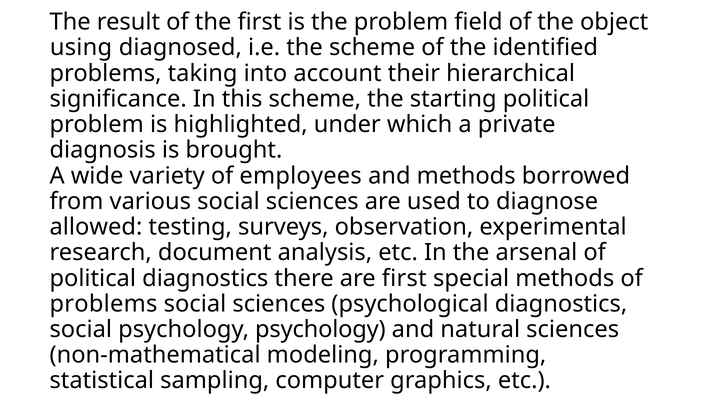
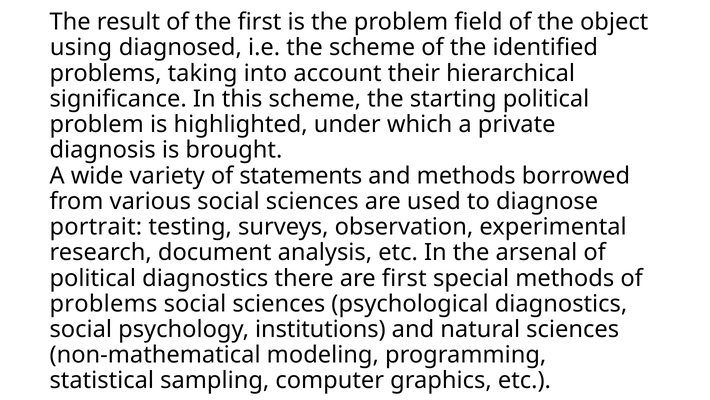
employees: employees -> statements
allowed: allowed -> portrait
psychology psychology: psychology -> institutions
